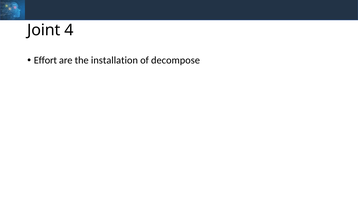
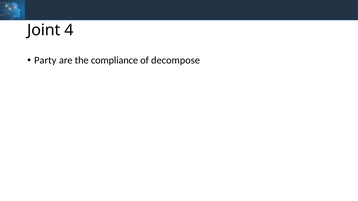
Effort: Effort -> Party
installation: installation -> compliance
